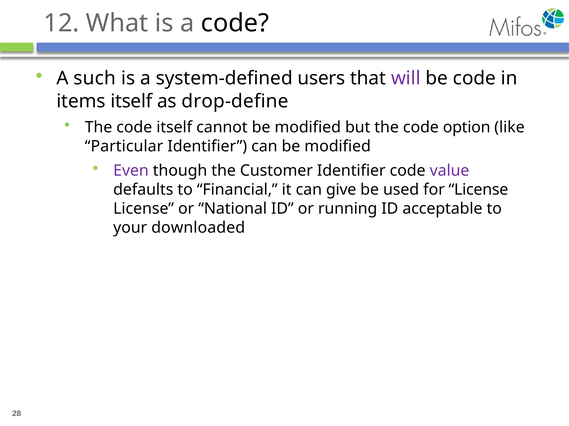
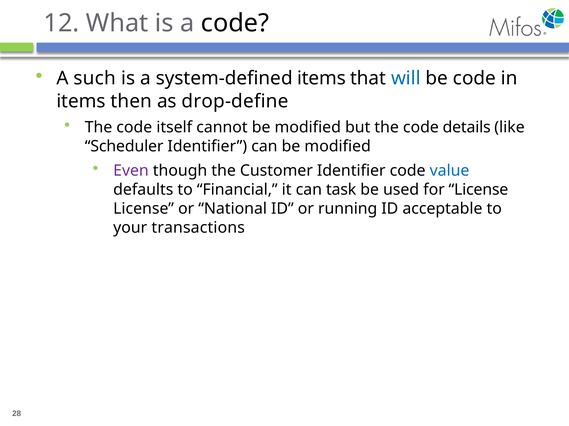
system-defined users: users -> items
will colour: purple -> blue
items itself: itself -> then
option: option -> details
Particular: Particular -> Scheduler
value colour: purple -> blue
give: give -> task
downloaded: downloaded -> transactions
